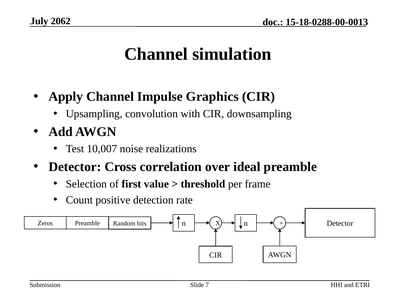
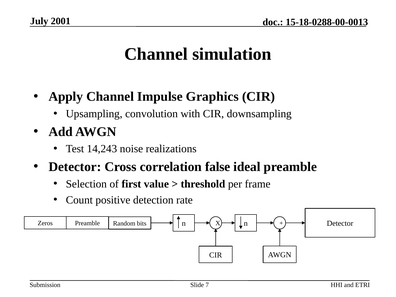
2062: 2062 -> 2001
10,007: 10,007 -> 14,243
over: over -> false
